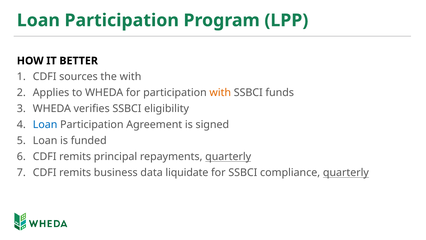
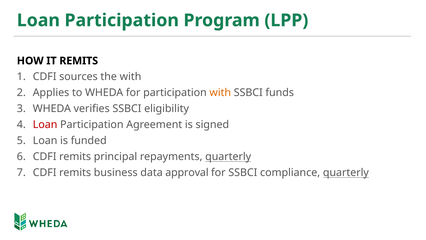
IT BETTER: BETTER -> REMITS
Loan at (45, 124) colour: blue -> red
liquidate: liquidate -> approval
